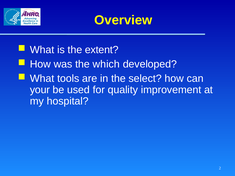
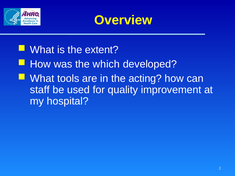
select: select -> acting
your: your -> staff
